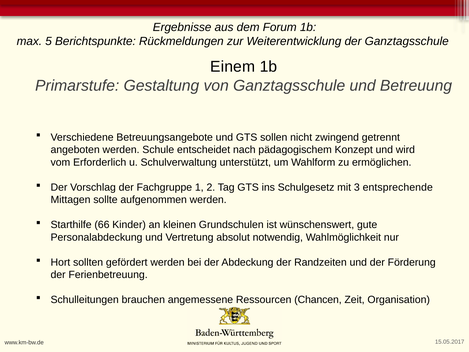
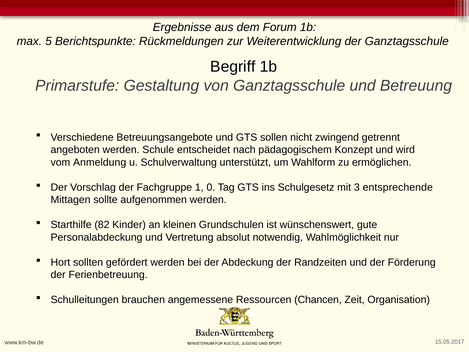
Einem: Einem -> Begriff
Erforderlich: Erforderlich -> Anmeldung
2: 2 -> 0
66: 66 -> 82
